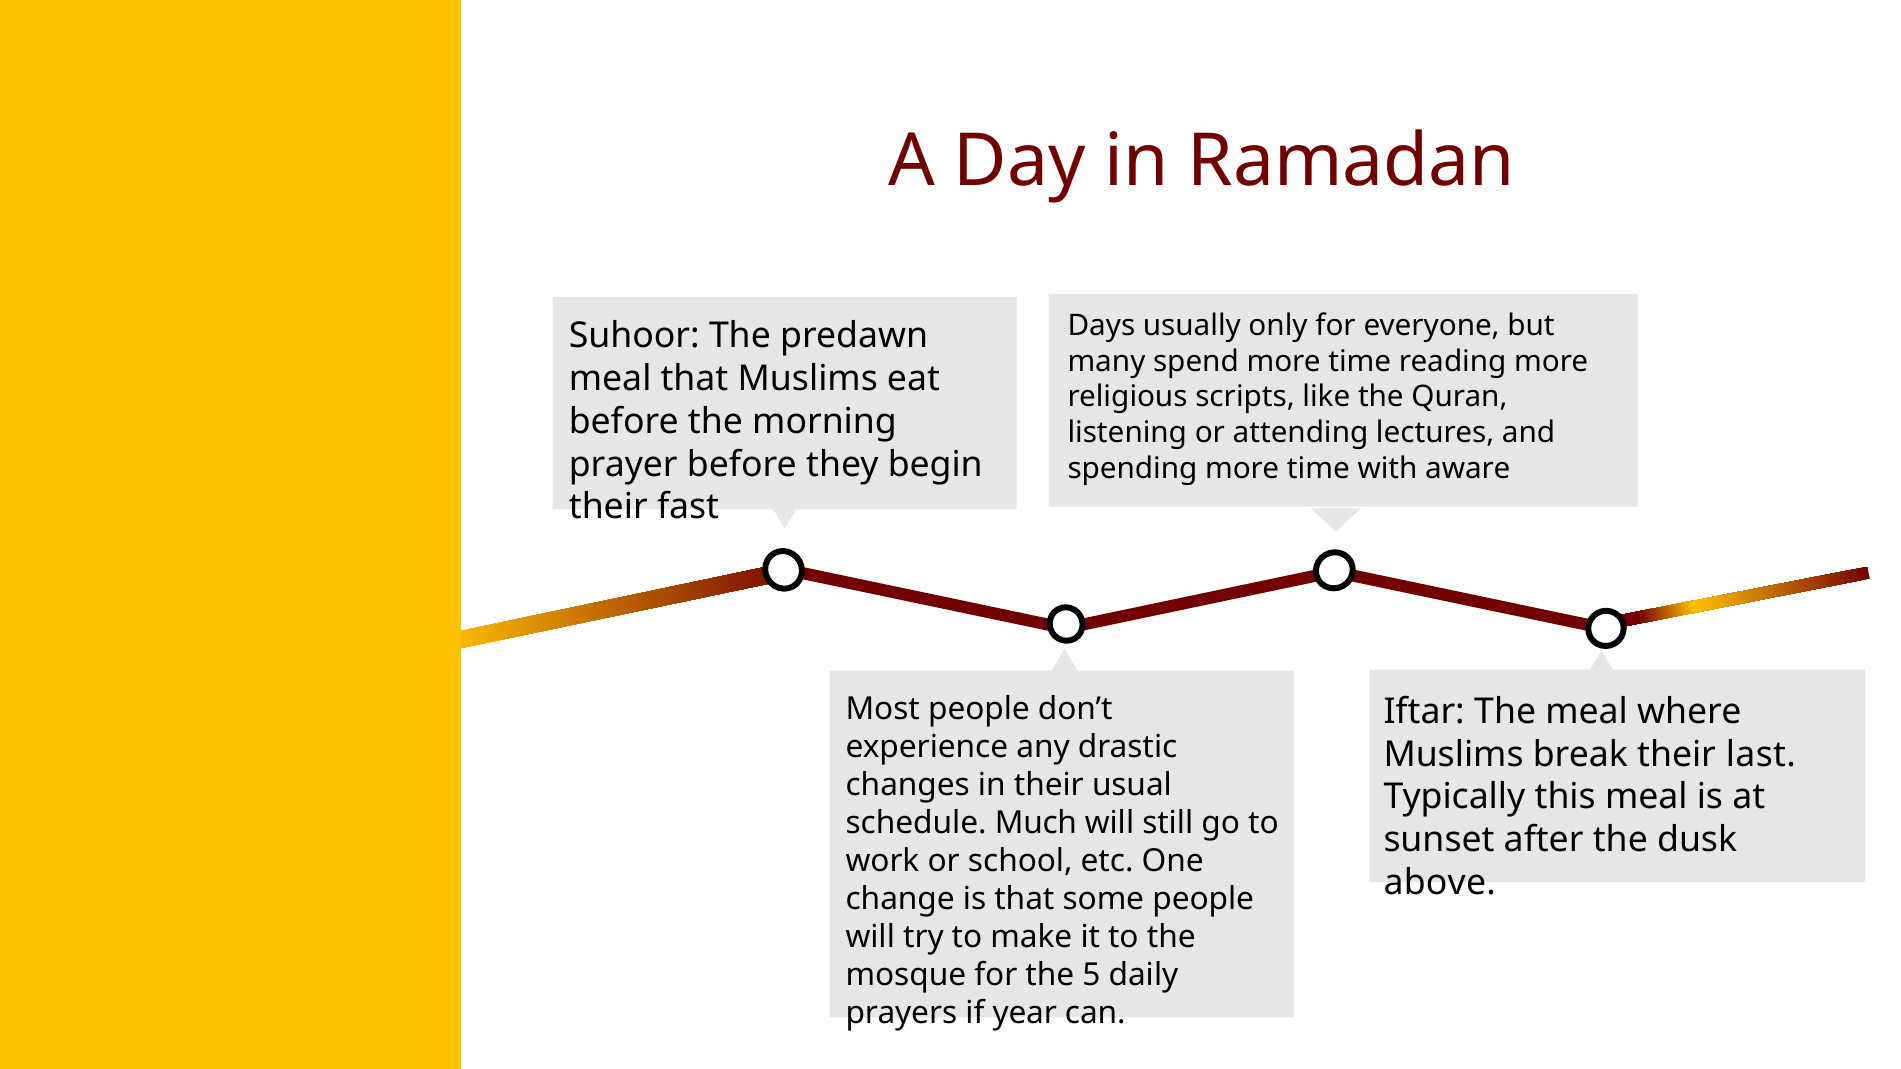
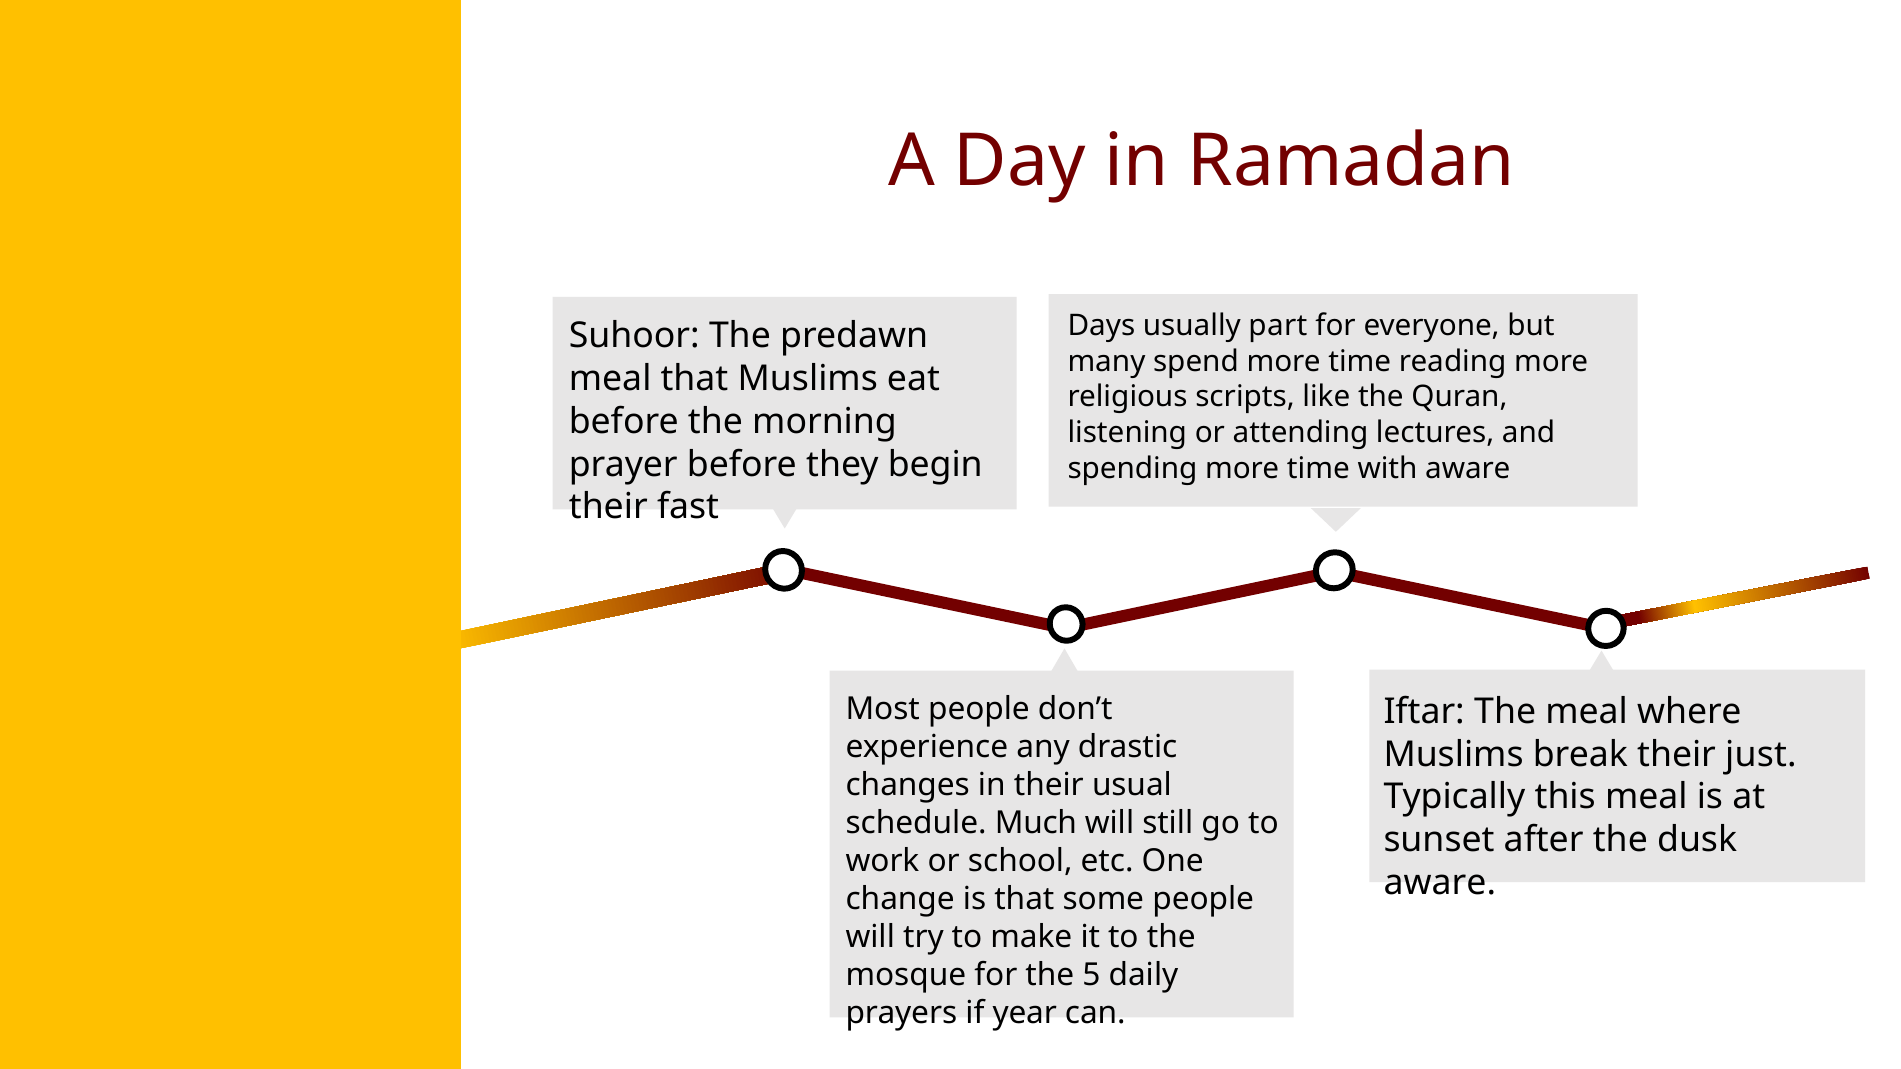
only: only -> part
last: last -> just
above at (1440, 883): above -> aware
